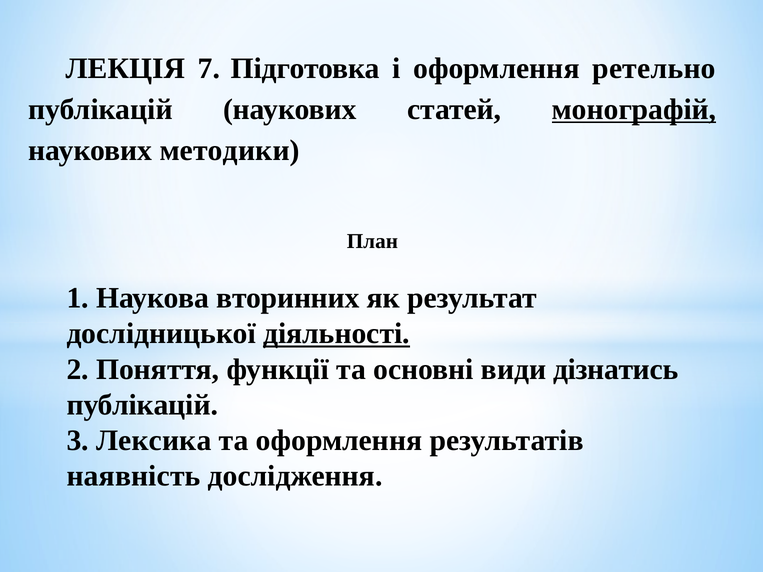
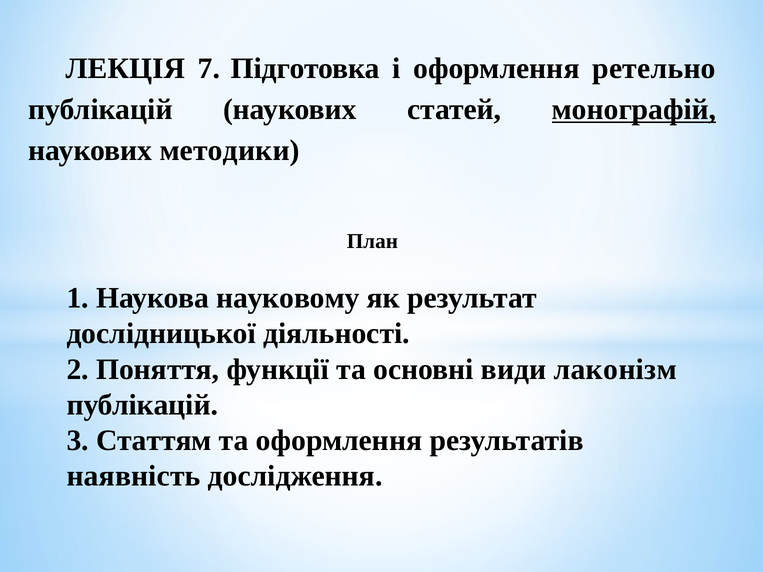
вторинних: вторинних -> науковому
діяльності underline: present -> none
дізнатись: дізнатись -> лаконізм
Лексика: Лексика -> Статтям
